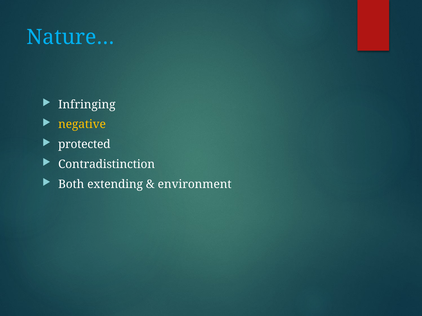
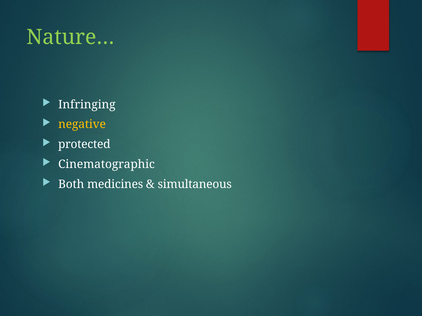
Nature… colour: light blue -> light green
Contradistinction: Contradistinction -> Cinematographic
extending: extending -> medicines
environment: environment -> simultaneous
